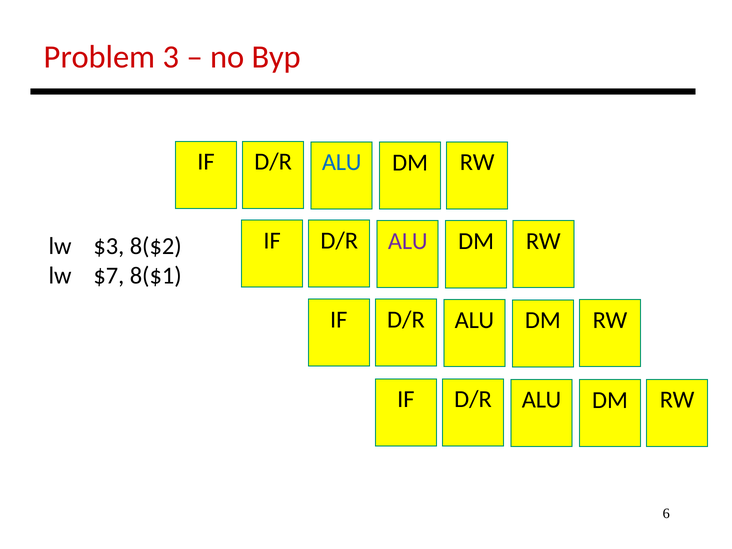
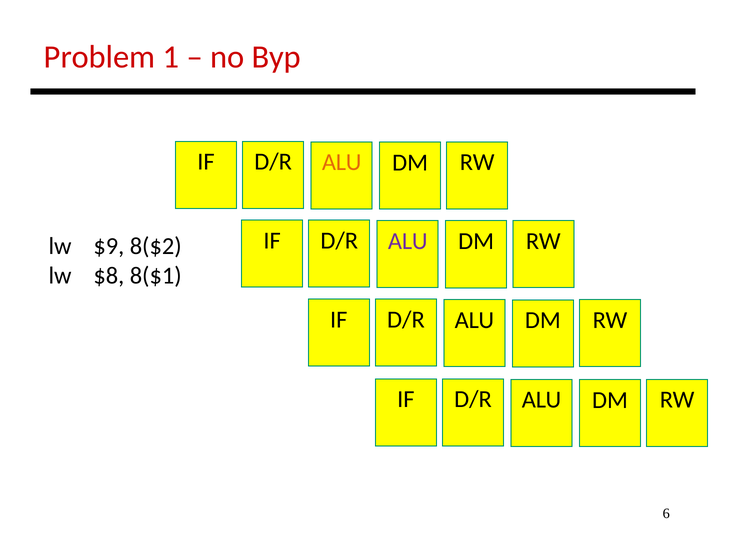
3: 3 -> 1
ALU at (342, 162) colour: blue -> orange
$3: $3 -> $9
$7: $7 -> $8
